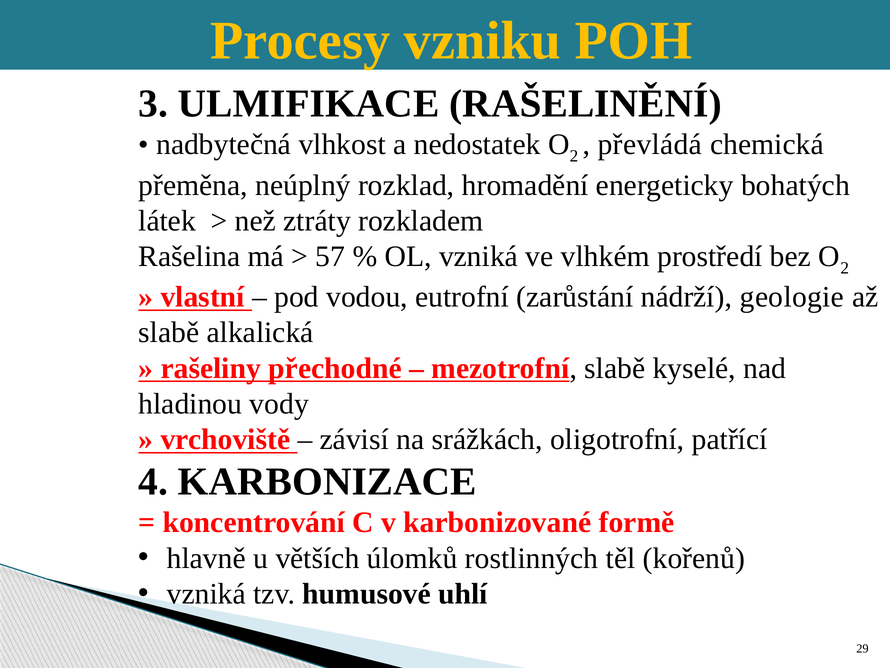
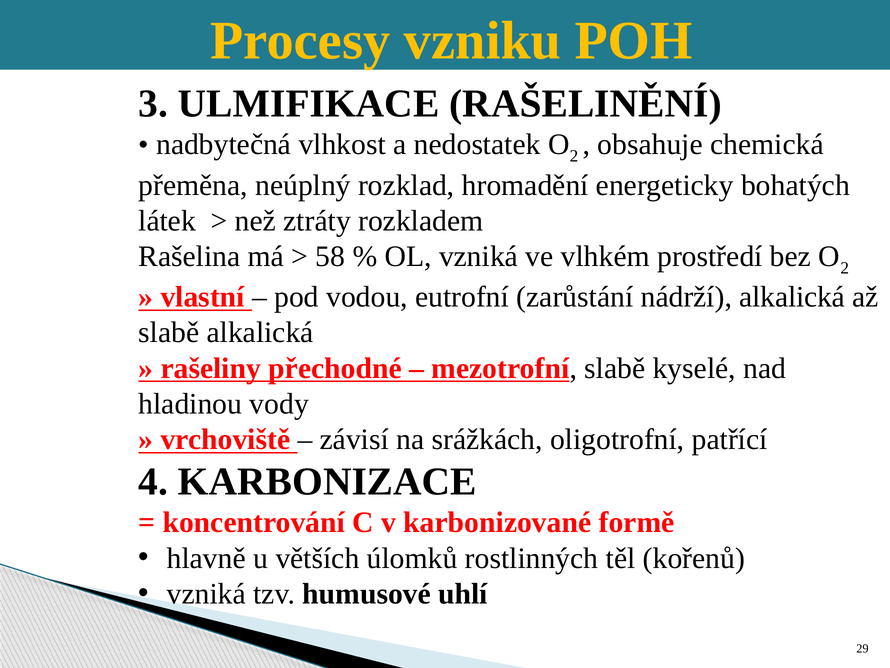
převládá: převládá -> obsahuje
57: 57 -> 58
nádrží geologie: geologie -> alkalická
